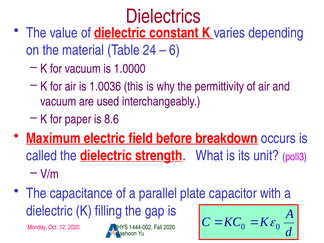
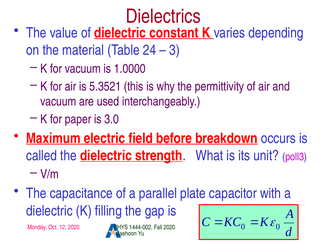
6: 6 -> 3
1.0036: 1.0036 -> 5.3521
8.6: 8.6 -> 3.0
